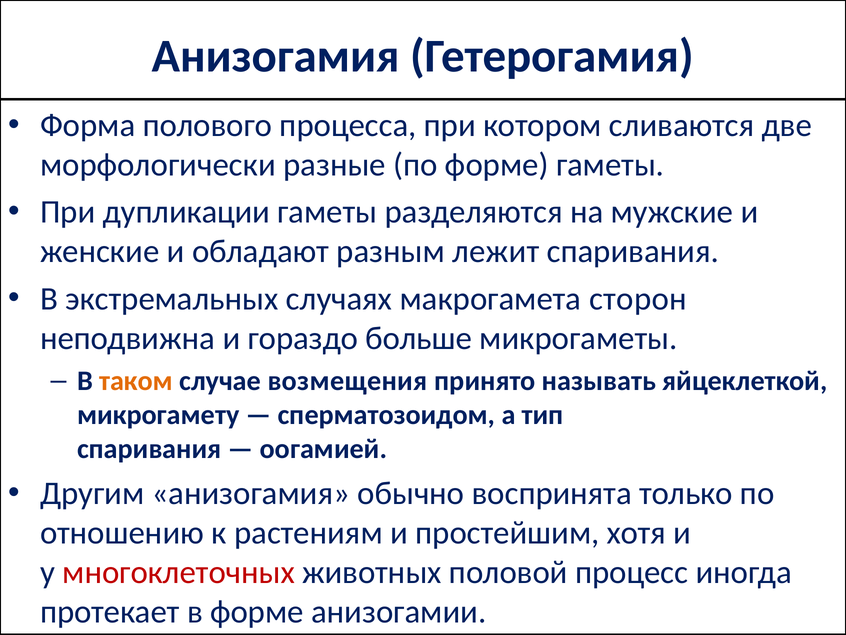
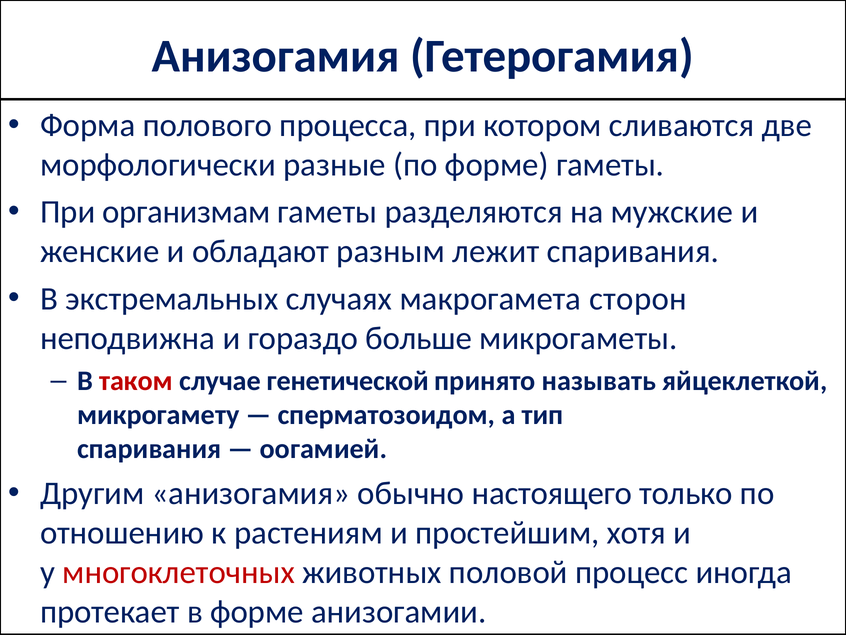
дупликации: дупликации -> организмам
таком colour: orange -> red
возмещения: возмещения -> генетической
воспринята: воспринята -> настоящего
